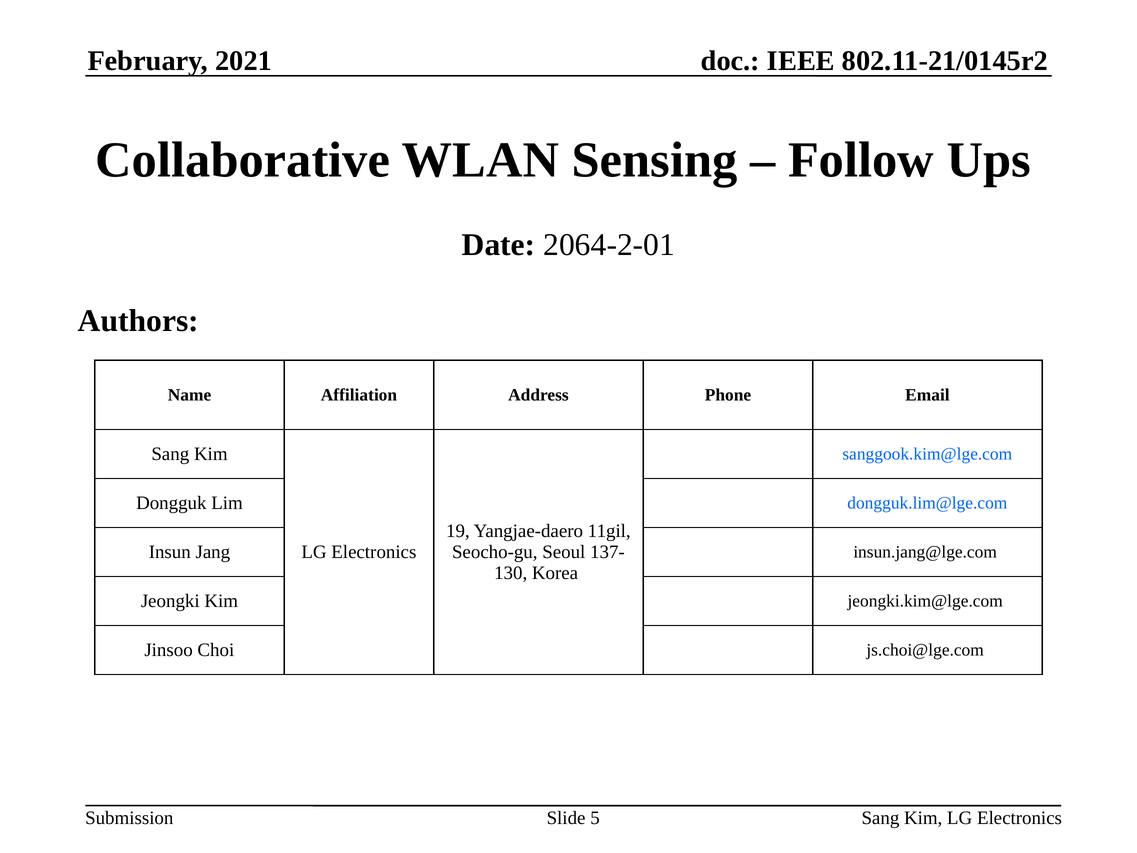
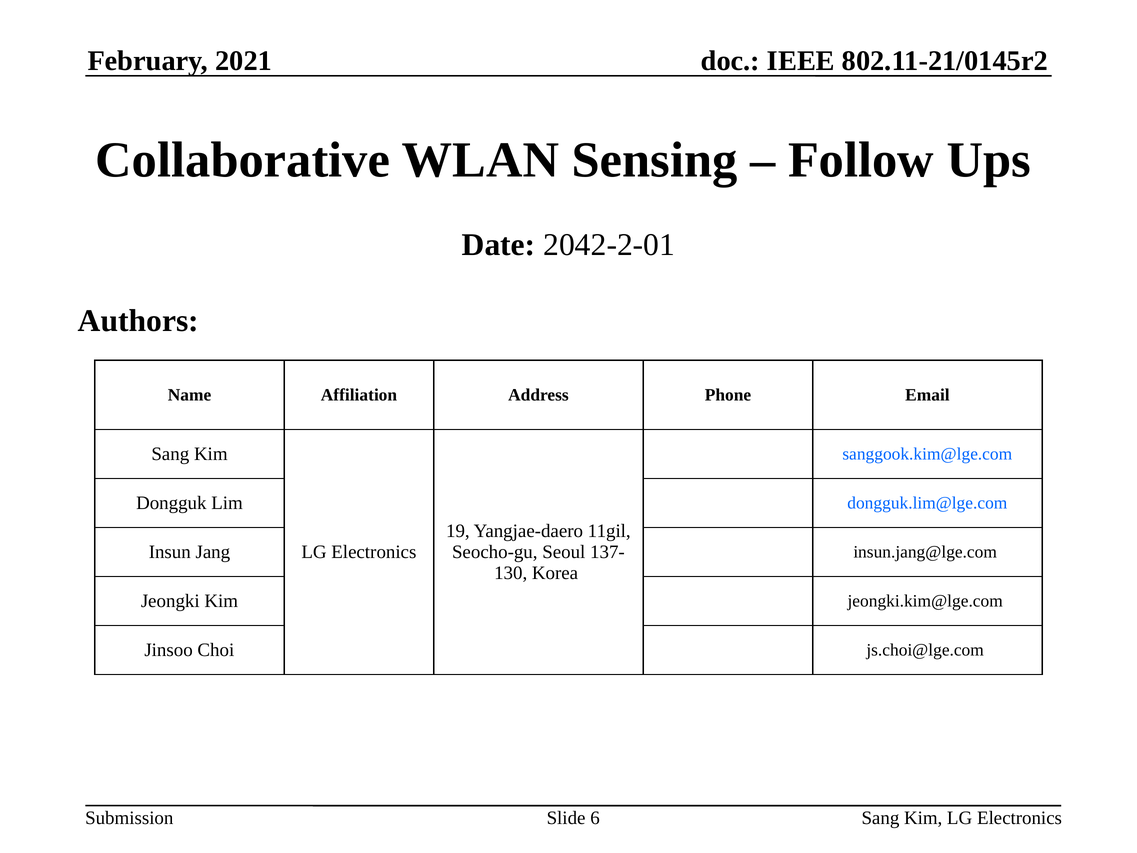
2064-2-01: 2064-2-01 -> 2042-2-01
5: 5 -> 6
